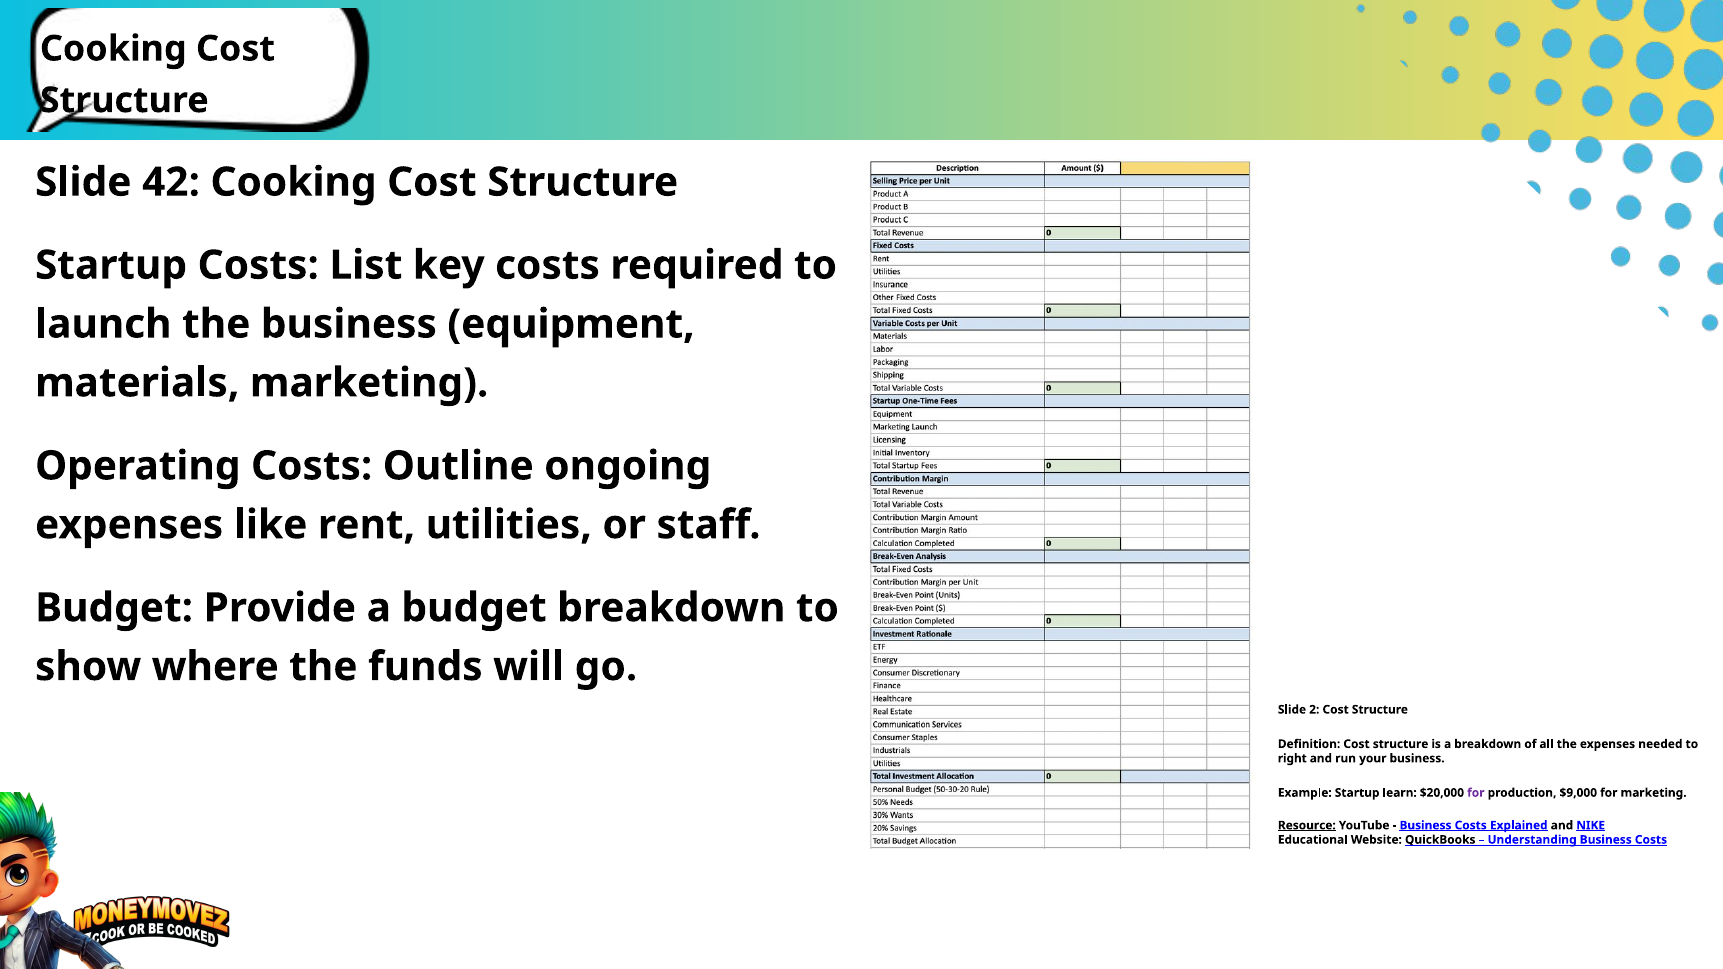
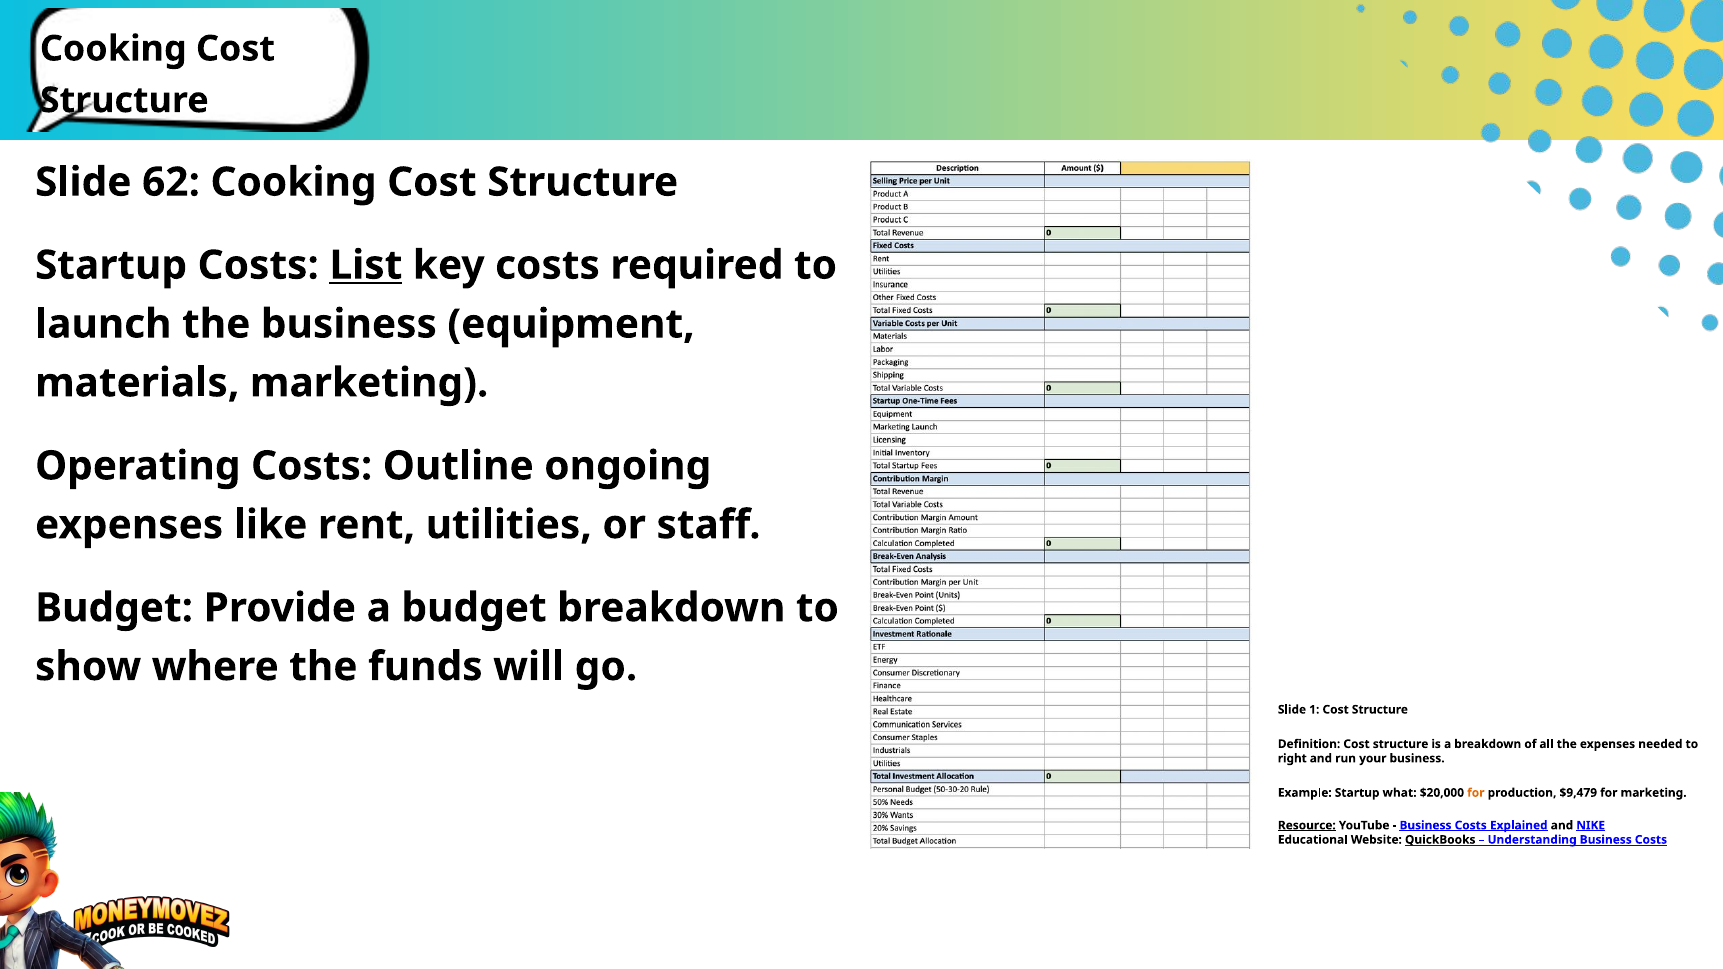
42: 42 -> 62
List underline: none -> present
2: 2 -> 1
learn: learn -> what
for at (1476, 793) colour: purple -> orange
$9,000: $9,000 -> $9,479
